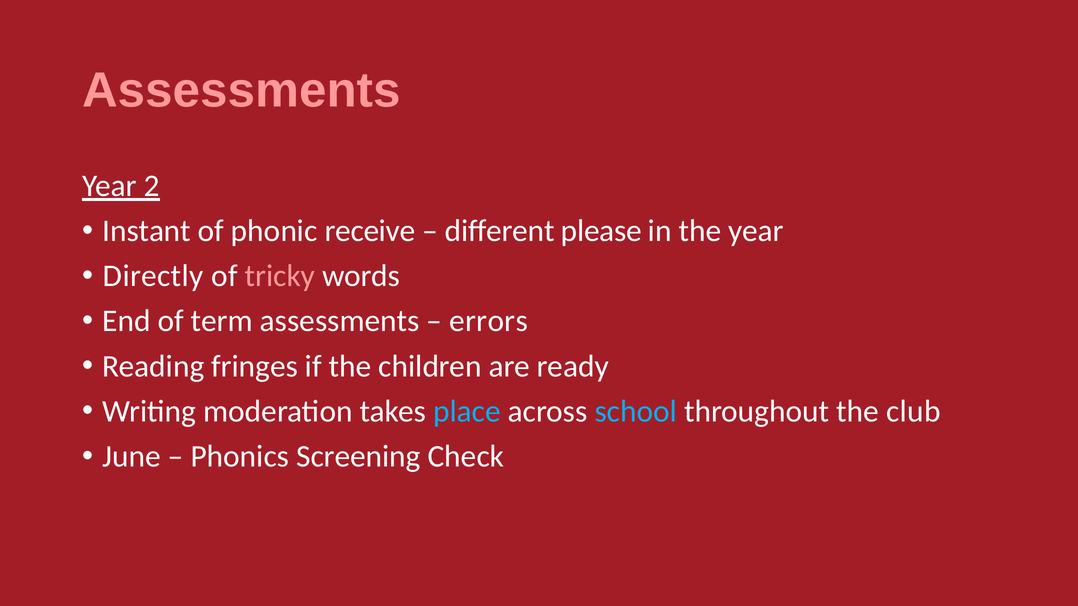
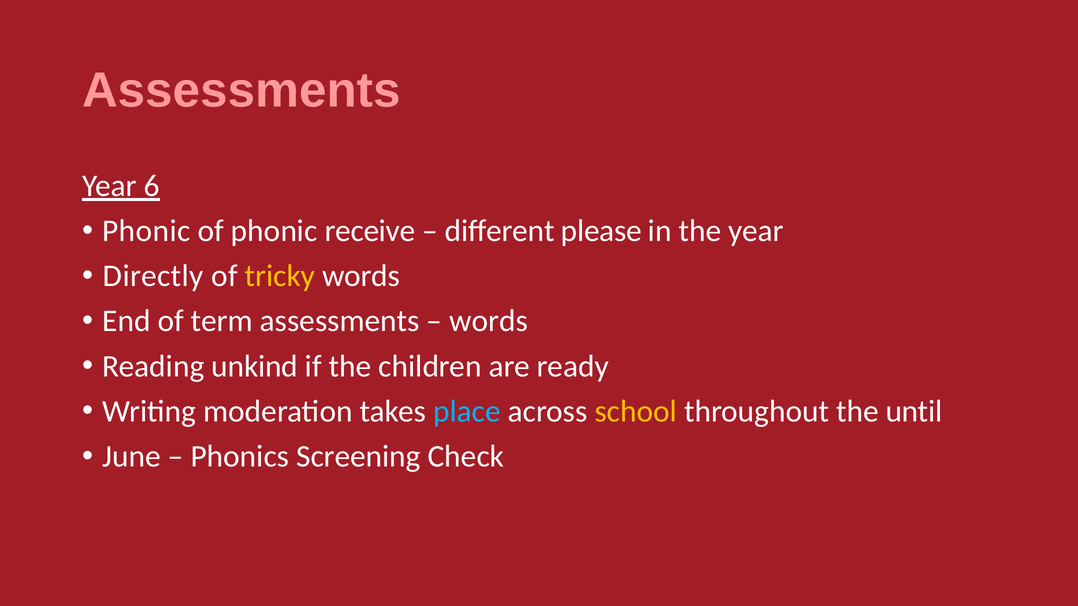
2: 2 -> 6
Instant at (147, 231): Instant -> Phonic
tricky colour: pink -> yellow
errors at (489, 321): errors -> words
fringes: fringes -> unkind
school colour: light blue -> yellow
club: club -> until
